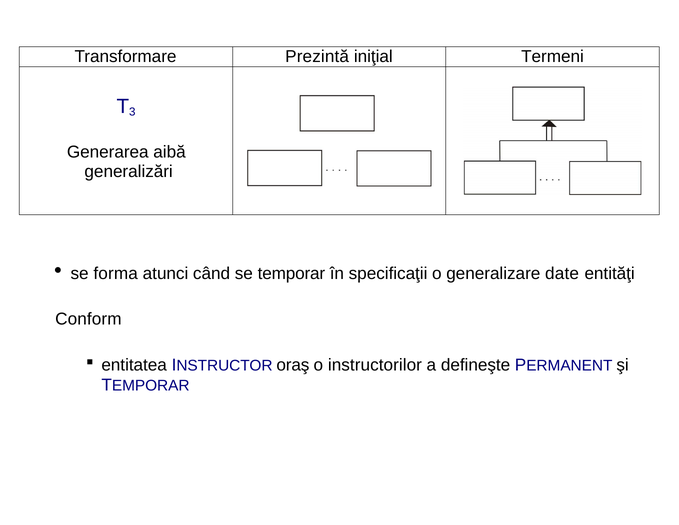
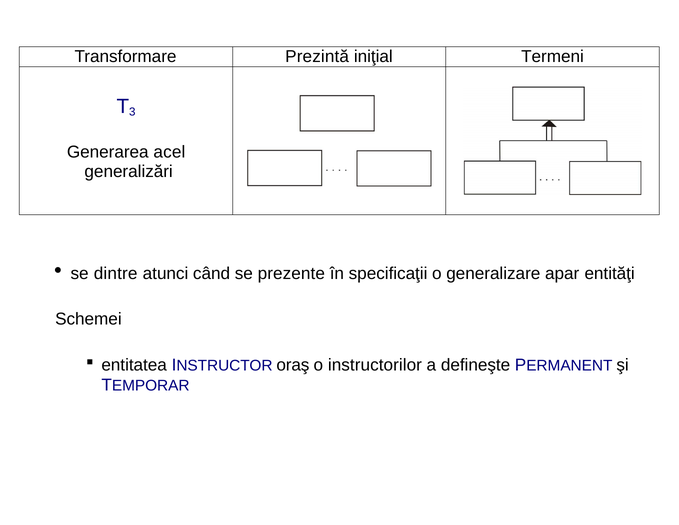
aibă: aibă -> acel
forma: forma -> dintre
se temporar: temporar -> prezente
date: date -> apar
Conform: Conform -> Schemei
